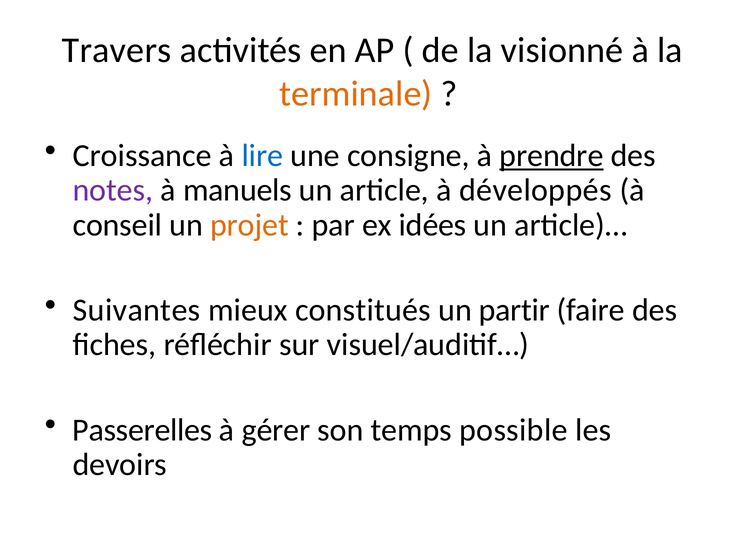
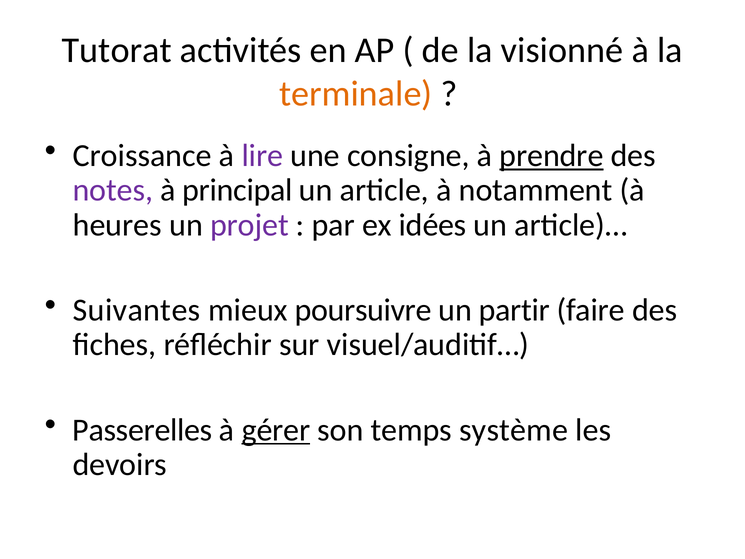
Travers: Travers -> Tutorat
lire colour: blue -> purple
manuels: manuels -> principal
développés: développés -> notamment
conseil: conseil -> heures
projet colour: orange -> purple
constitués: constitués -> poursuivre
gérer underline: none -> present
possible: possible -> système
